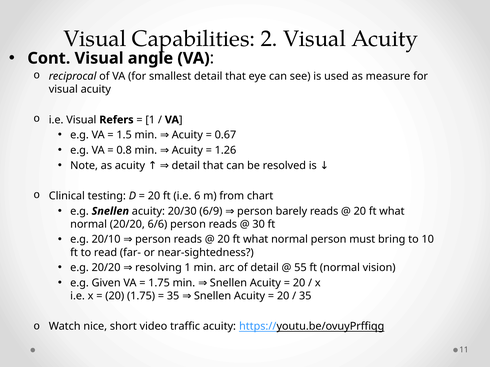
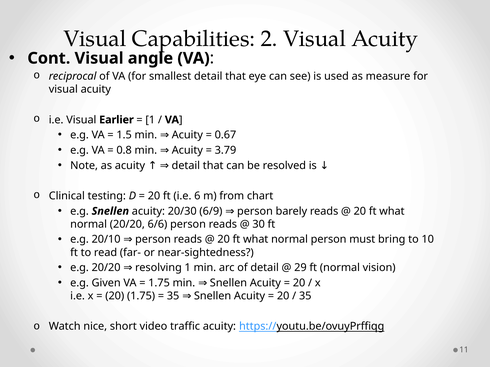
Refers: Refers -> Earlier
1.26: 1.26 -> 3.79
55: 55 -> 29
